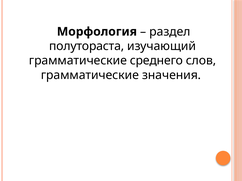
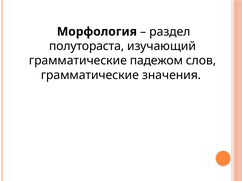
среднего: среднего -> падежом
